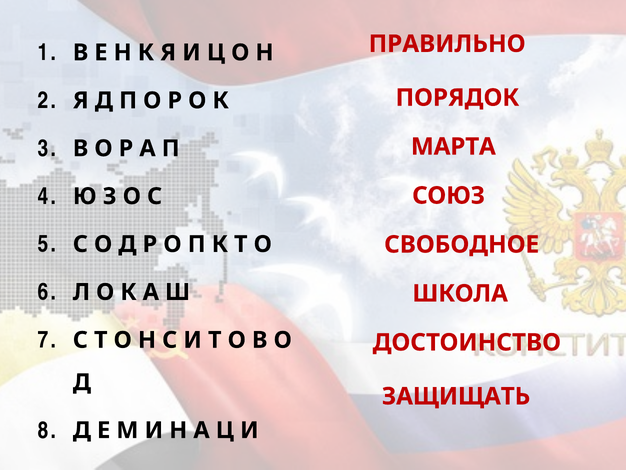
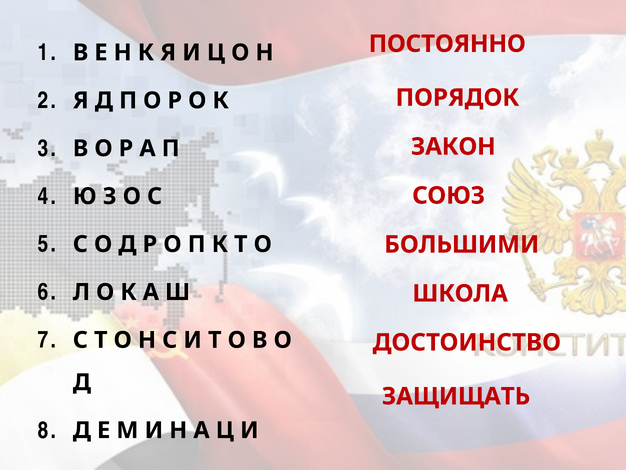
ПРАВИЛЬНО: ПРАВИЛЬНО -> ПОСТОЯННО
МАРТА: МАРТА -> ЗАКОН
СВОБОДНОЕ: СВОБОДНОЕ -> БОЛЬШИМИ
